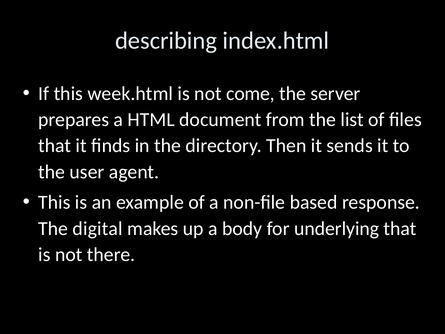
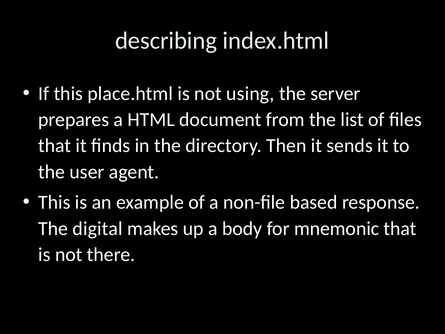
week.html: week.html -> place.html
come: come -> using
underlying: underlying -> mnemonic
